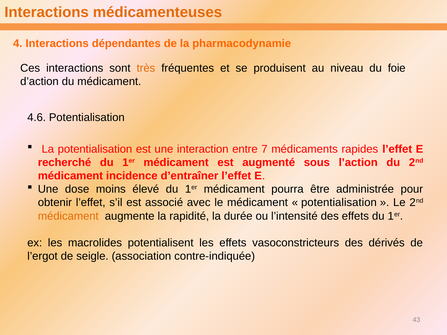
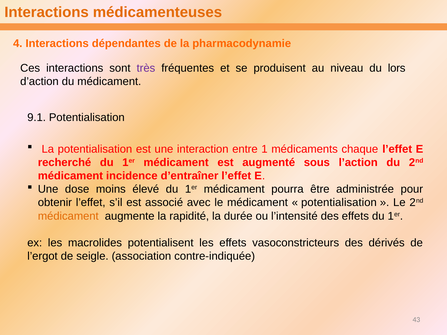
très colour: orange -> purple
foie: foie -> lors
4.6: 4.6 -> 9.1
7: 7 -> 1
rapides: rapides -> chaque
